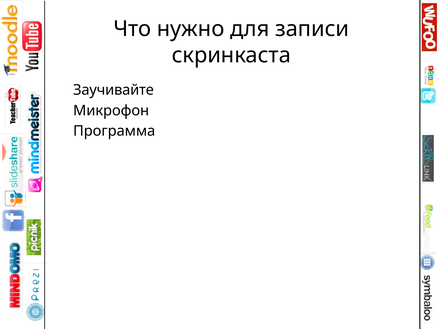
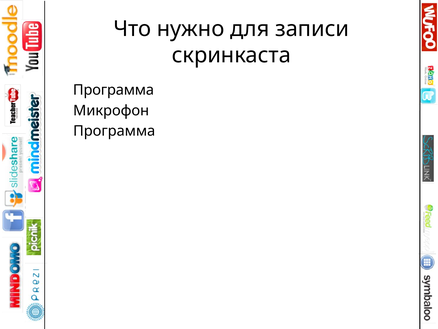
Заучивайте at (113, 90): Заучивайте -> Программа
